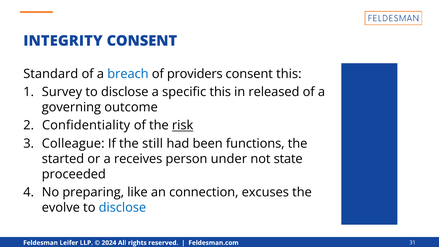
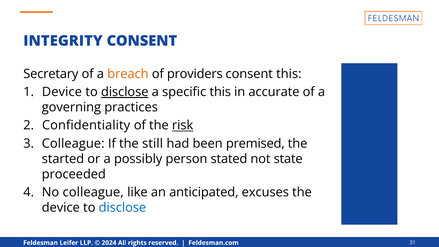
Standard: Standard -> Secretary
breach colour: blue -> orange
Survey at (62, 92): Survey -> Device
disclose at (125, 92) underline: none -> present
released: released -> accurate
outcome: outcome -> practices
functions: functions -> premised
receives: receives -> possibly
under: under -> stated
No preparing: preparing -> colleague
connection: connection -> anticipated
evolve at (61, 208): evolve -> device
